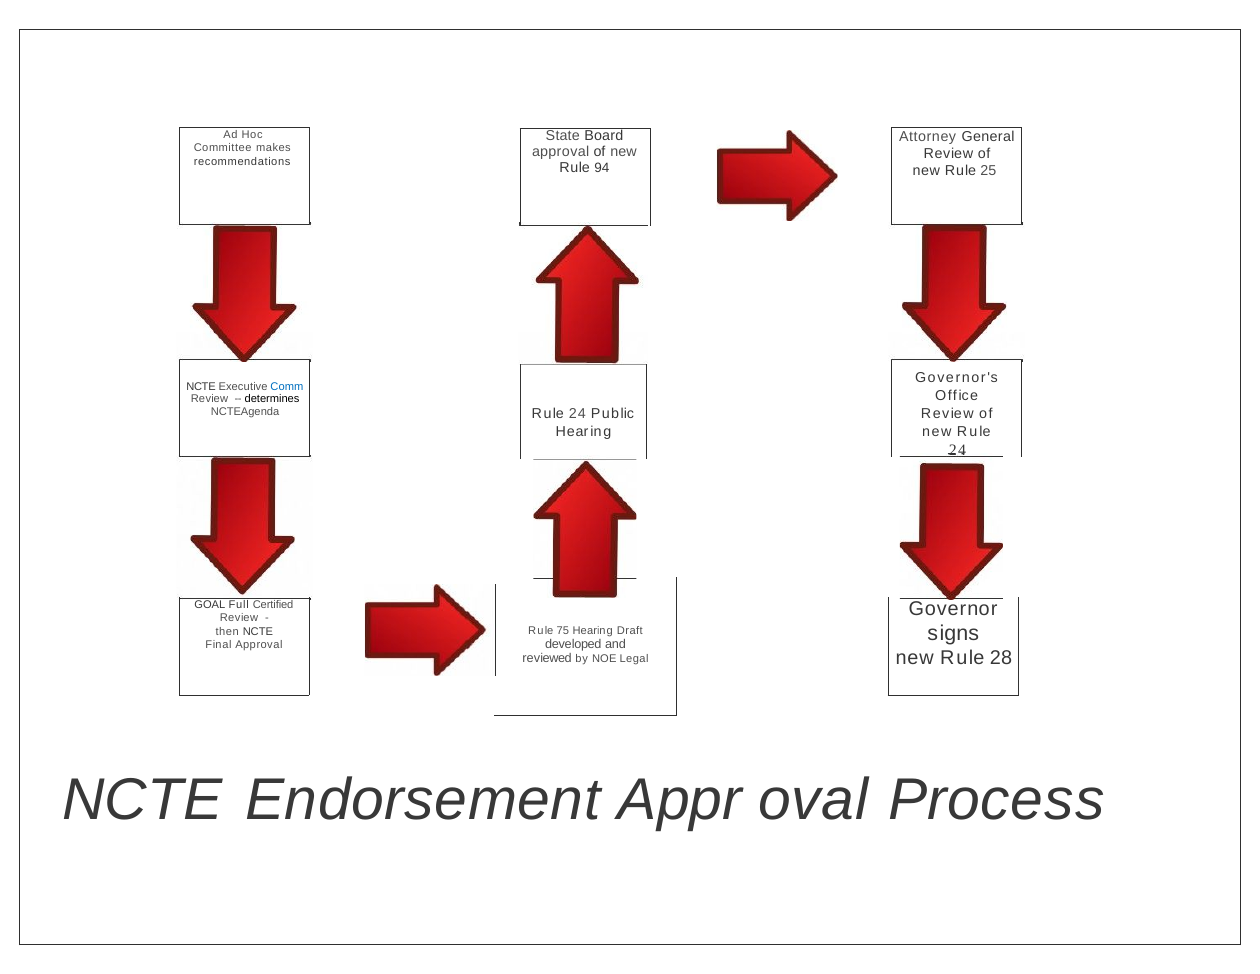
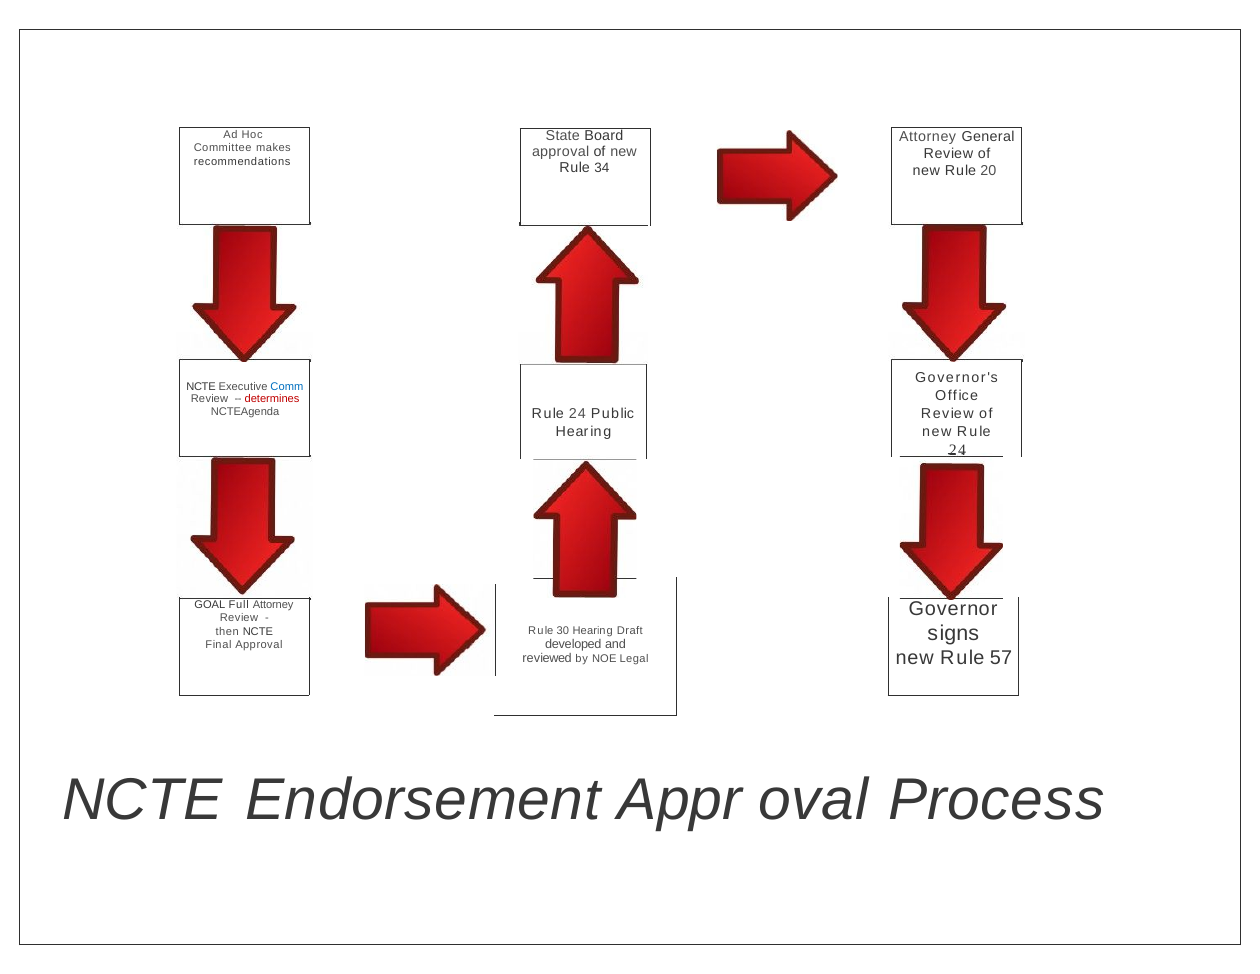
94: 94 -> 34
25: 25 -> 20
determines colour: black -> red
Full Certified: Certified -> Attorney
75: 75 -> 30
28: 28 -> 57
